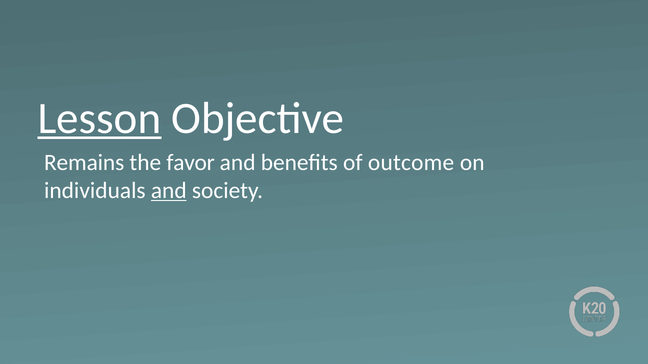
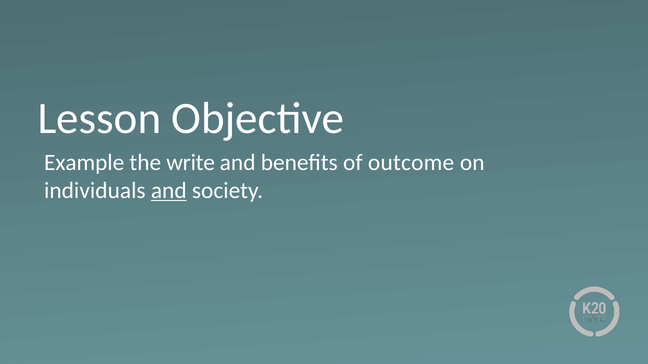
Lesson underline: present -> none
Remains: Remains -> Example
favor: favor -> write
